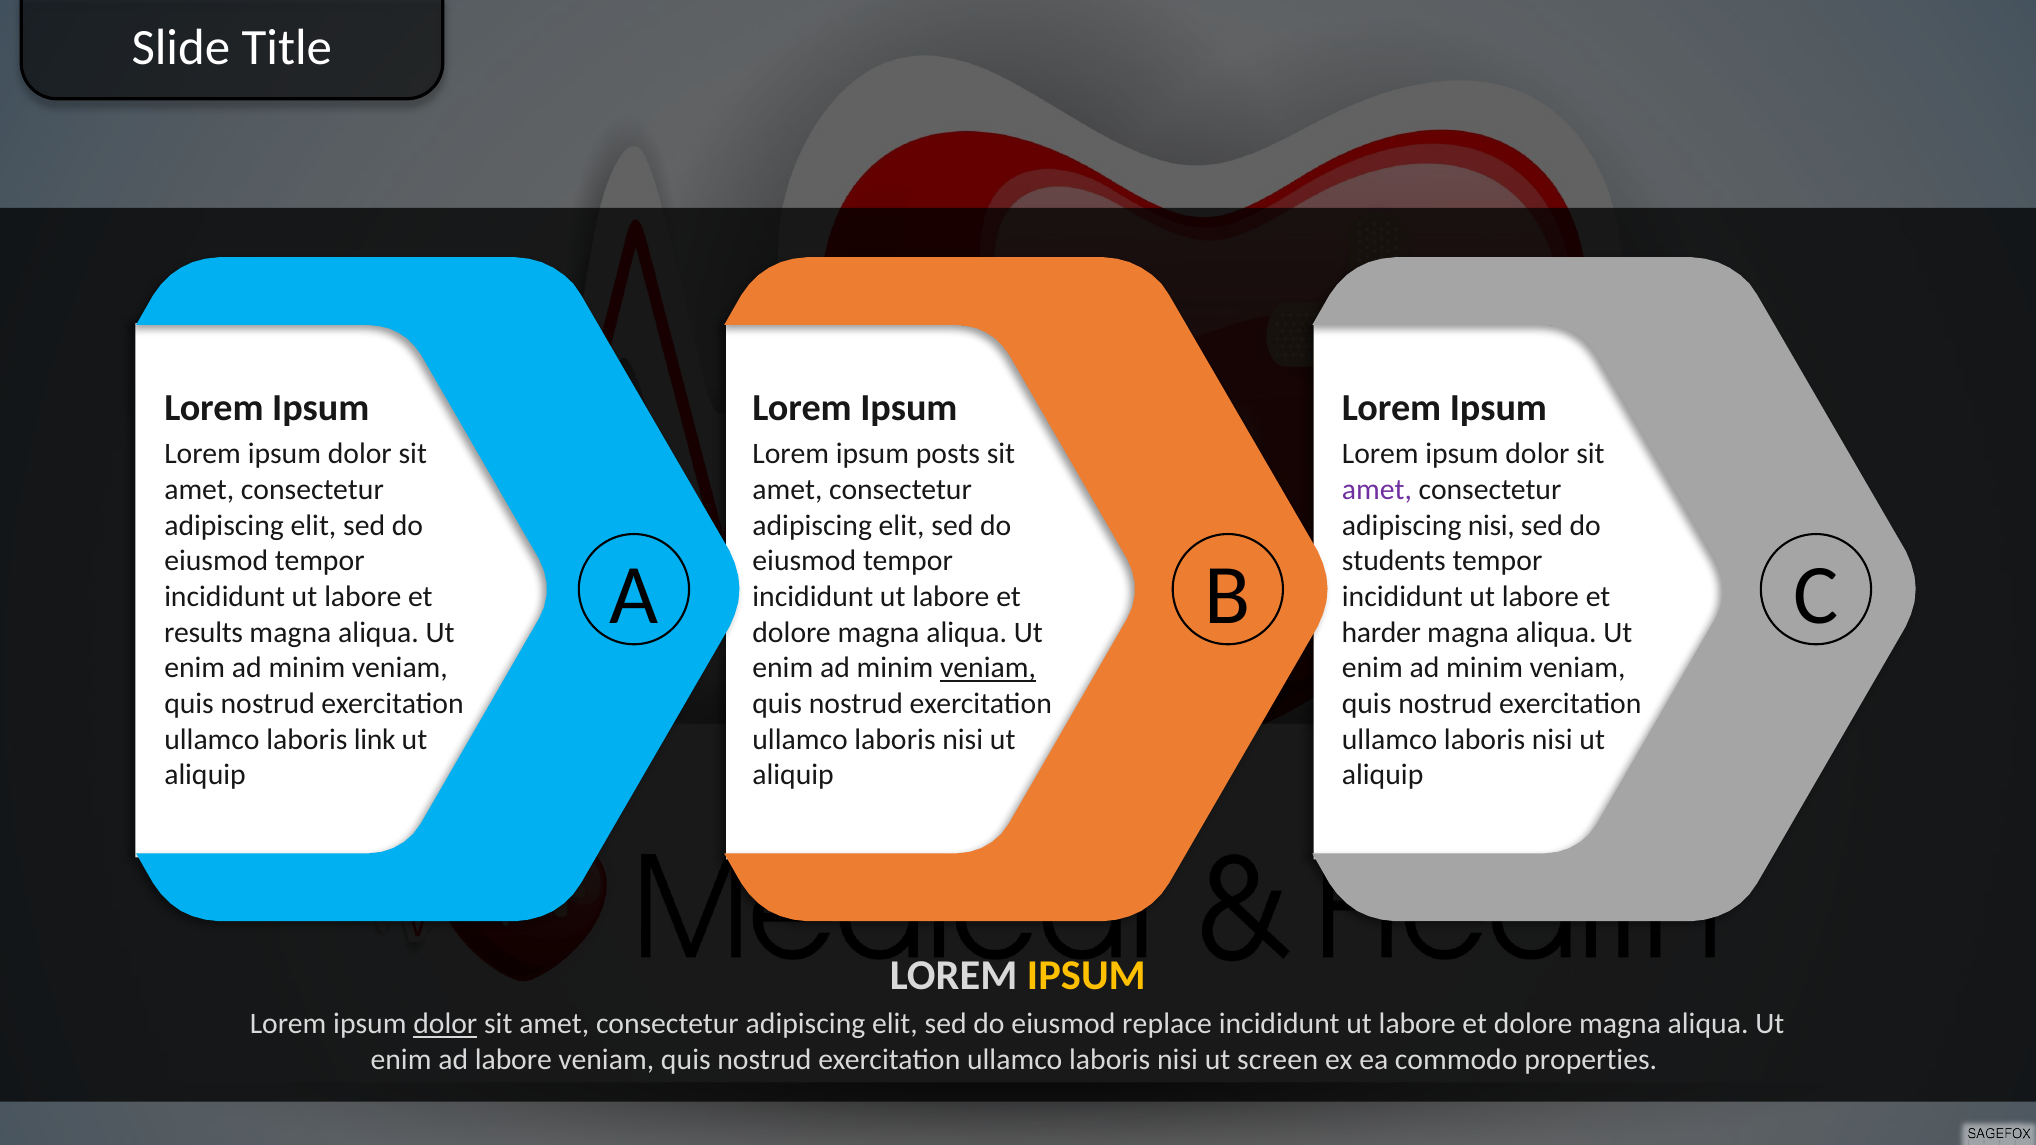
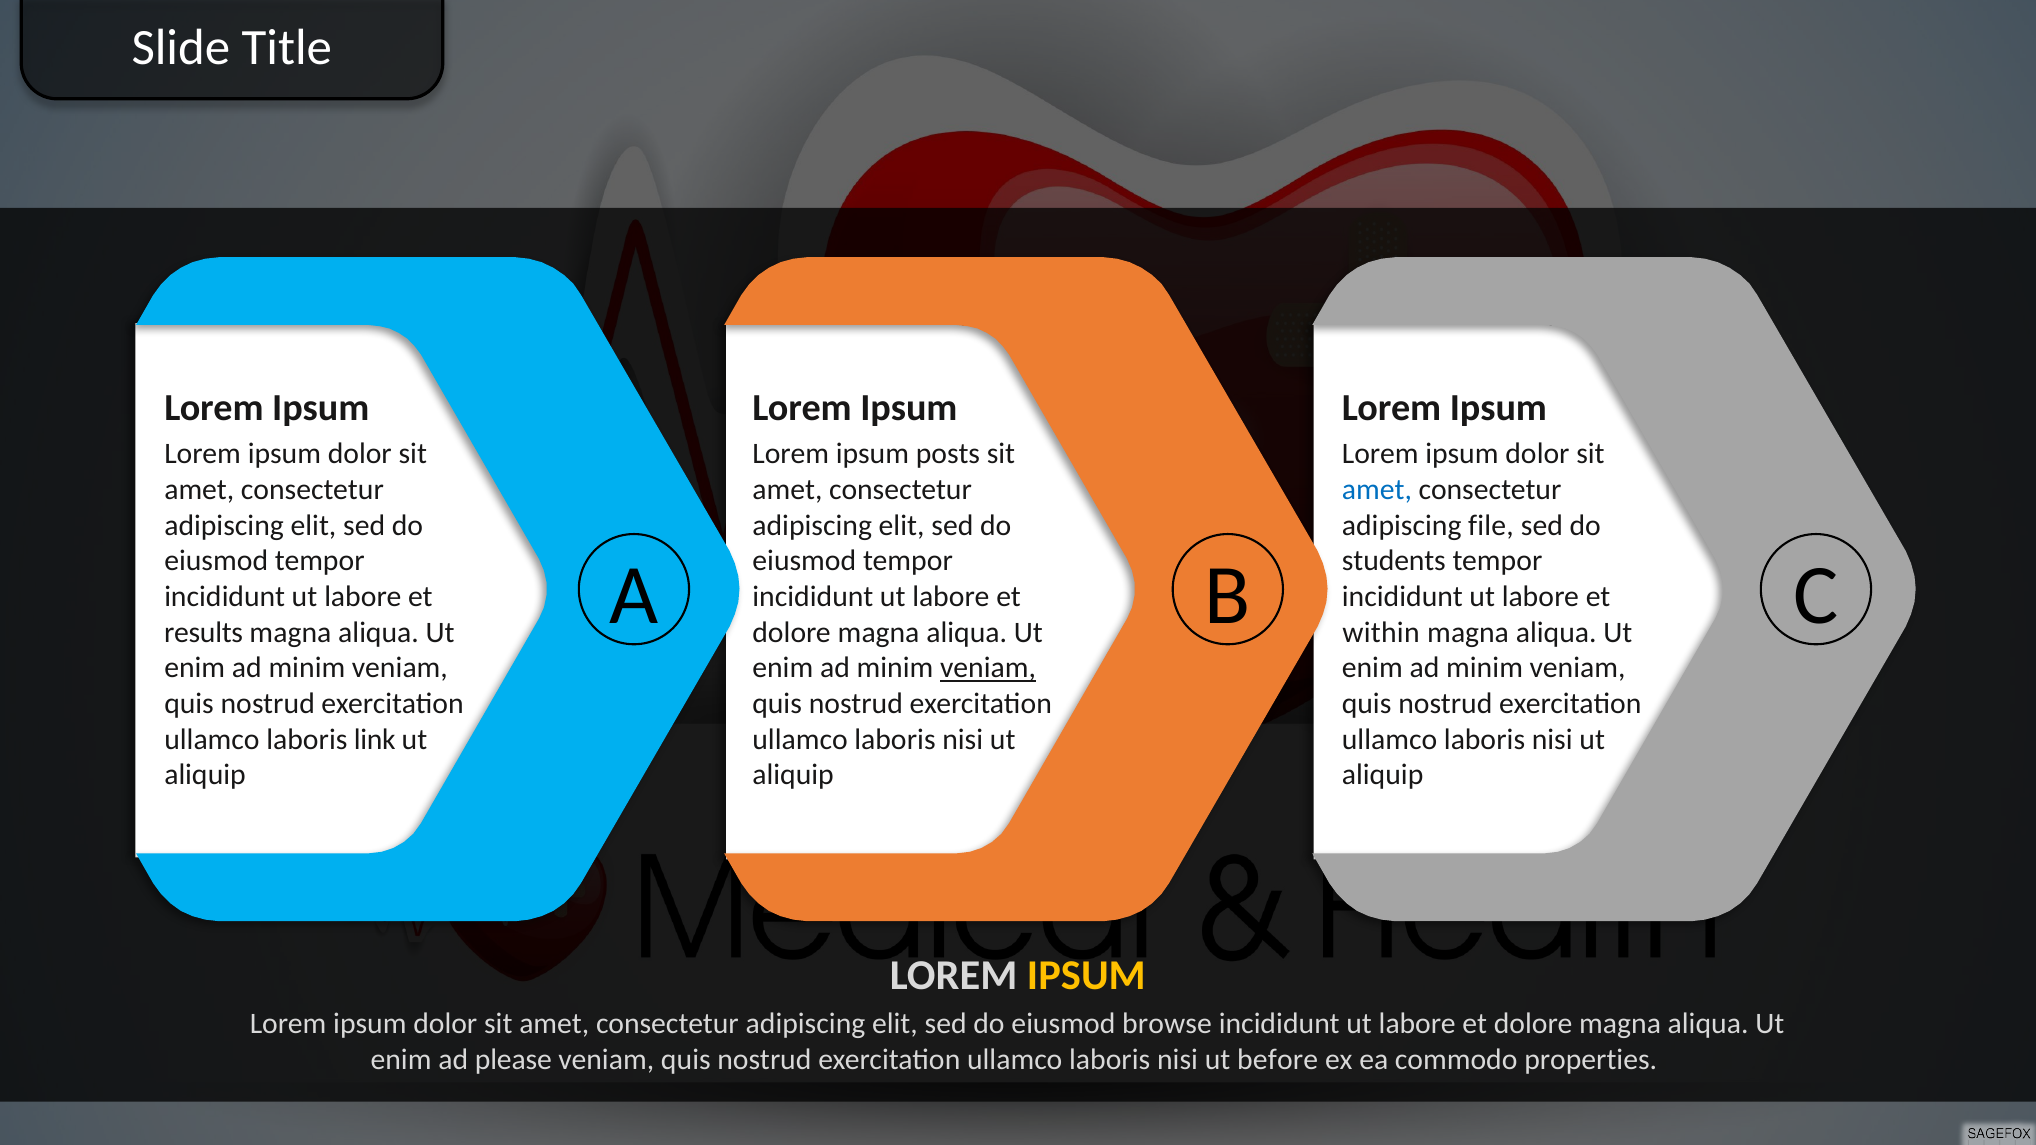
amet at (1377, 490) colour: purple -> blue
adipiscing nisi: nisi -> file
harder: harder -> within
dolor at (445, 1024) underline: present -> none
replace: replace -> browse
ad labore: labore -> please
screen: screen -> before
